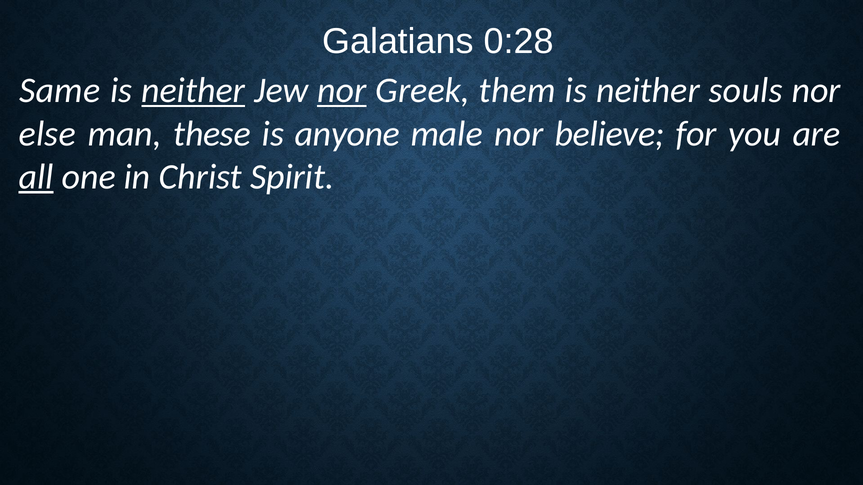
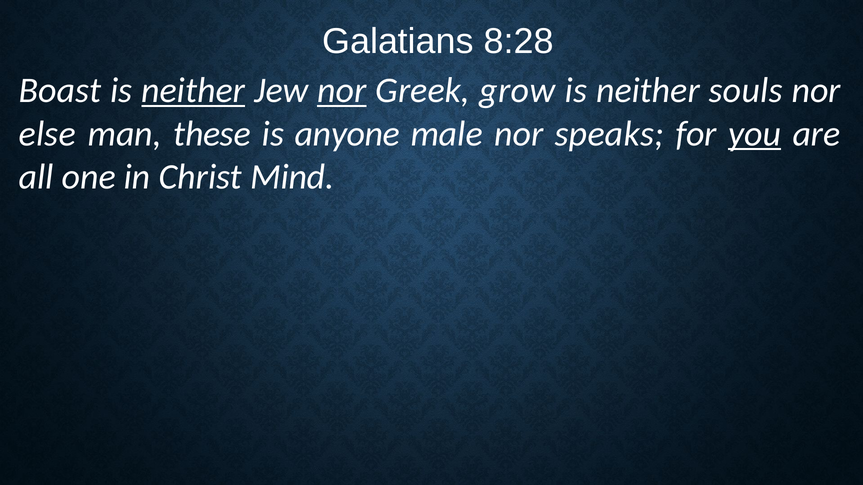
0:28: 0:28 -> 8:28
Same: Same -> Boast
them: them -> grow
believe: believe -> speaks
you underline: none -> present
all underline: present -> none
Spirit: Spirit -> Mind
